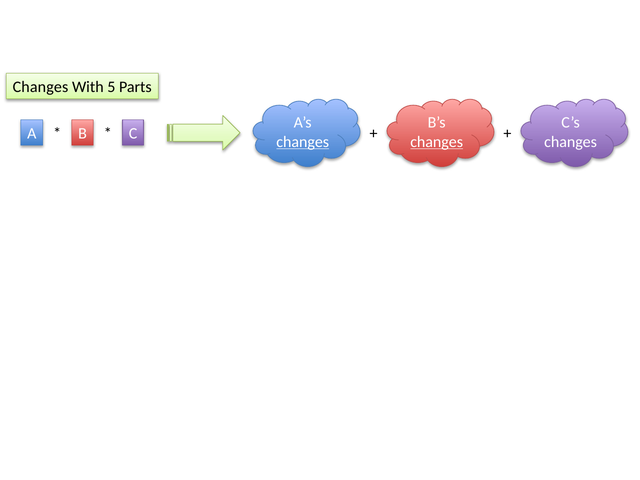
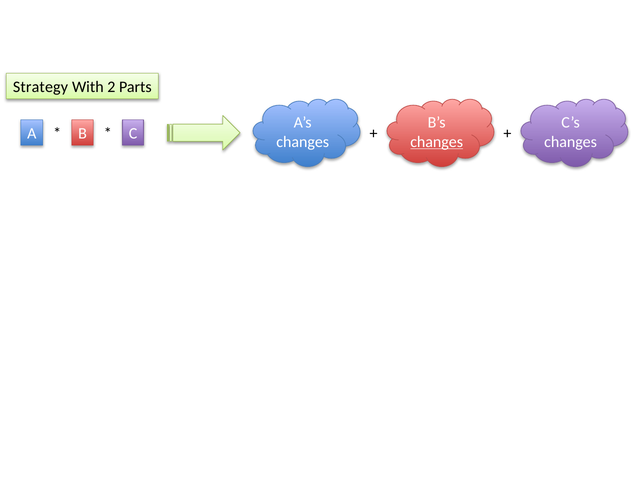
Changes at (40, 87): Changes -> Strategy
5: 5 -> 2
changes at (303, 142) underline: present -> none
